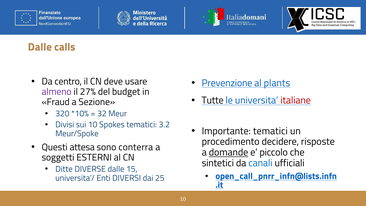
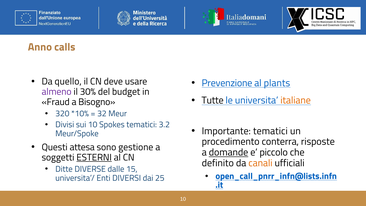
Dalle at (40, 47): Dalle -> Anno
centro: centro -> quello
27%: 27% -> 30%
italiane colour: red -> orange
Sezione: Sezione -> Bisogno
decidere: decidere -> conterra
conterra: conterra -> gestione
ESTERNI underline: none -> present
sintetici: sintetici -> definito
canali colour: blue -> orange
